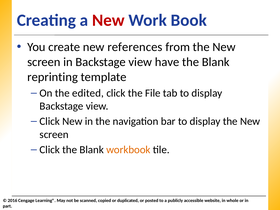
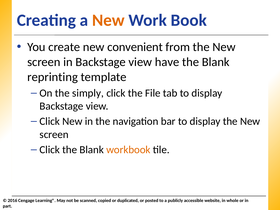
New at (108, 20) colour: red -> orange
references: references -> convenient
edited: edited -> simply
